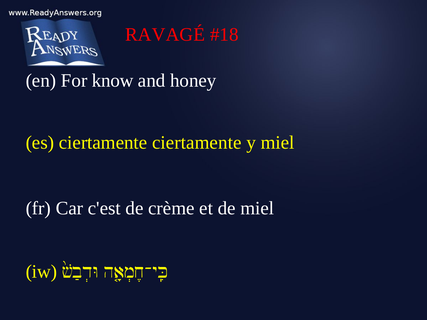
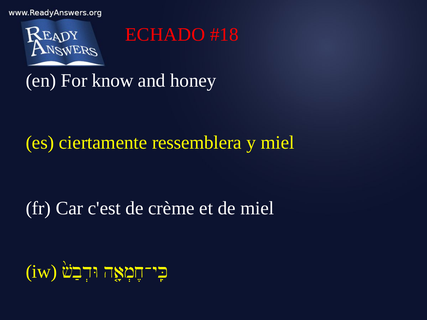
RAVAGÉ: RAVAGÉ -> ECHADO
ciertamente ciertamente: ciertamente -> ressemblera
